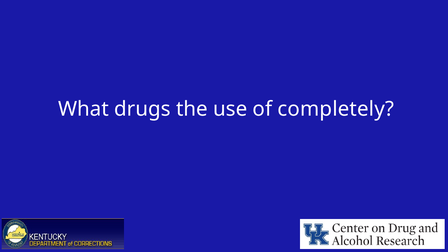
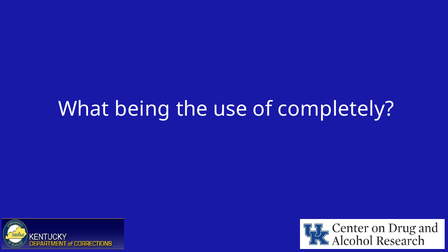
drugs: drugs -> being
